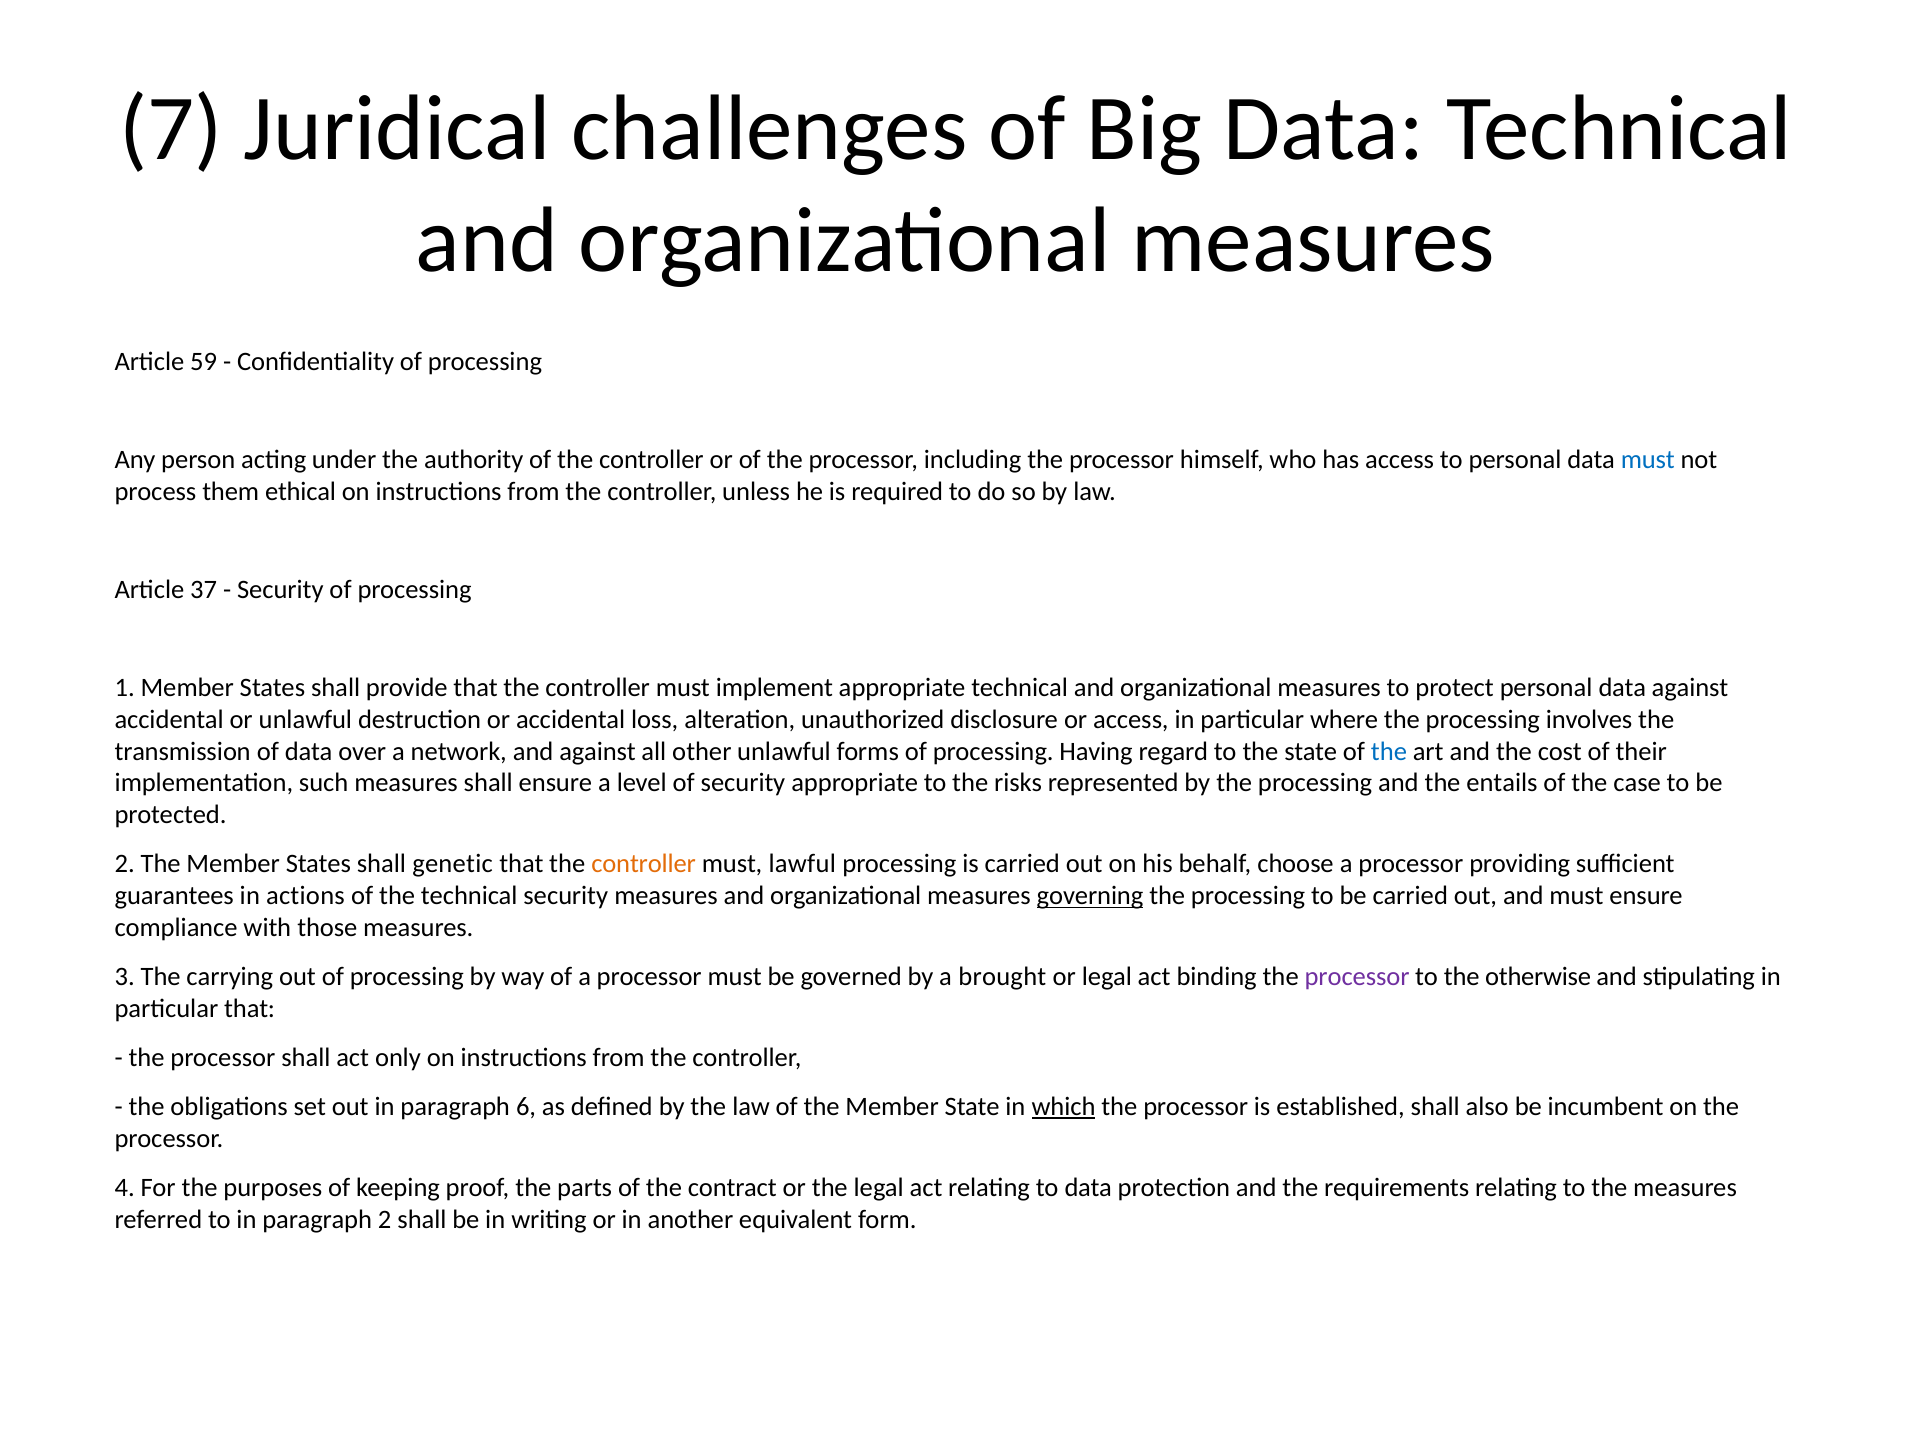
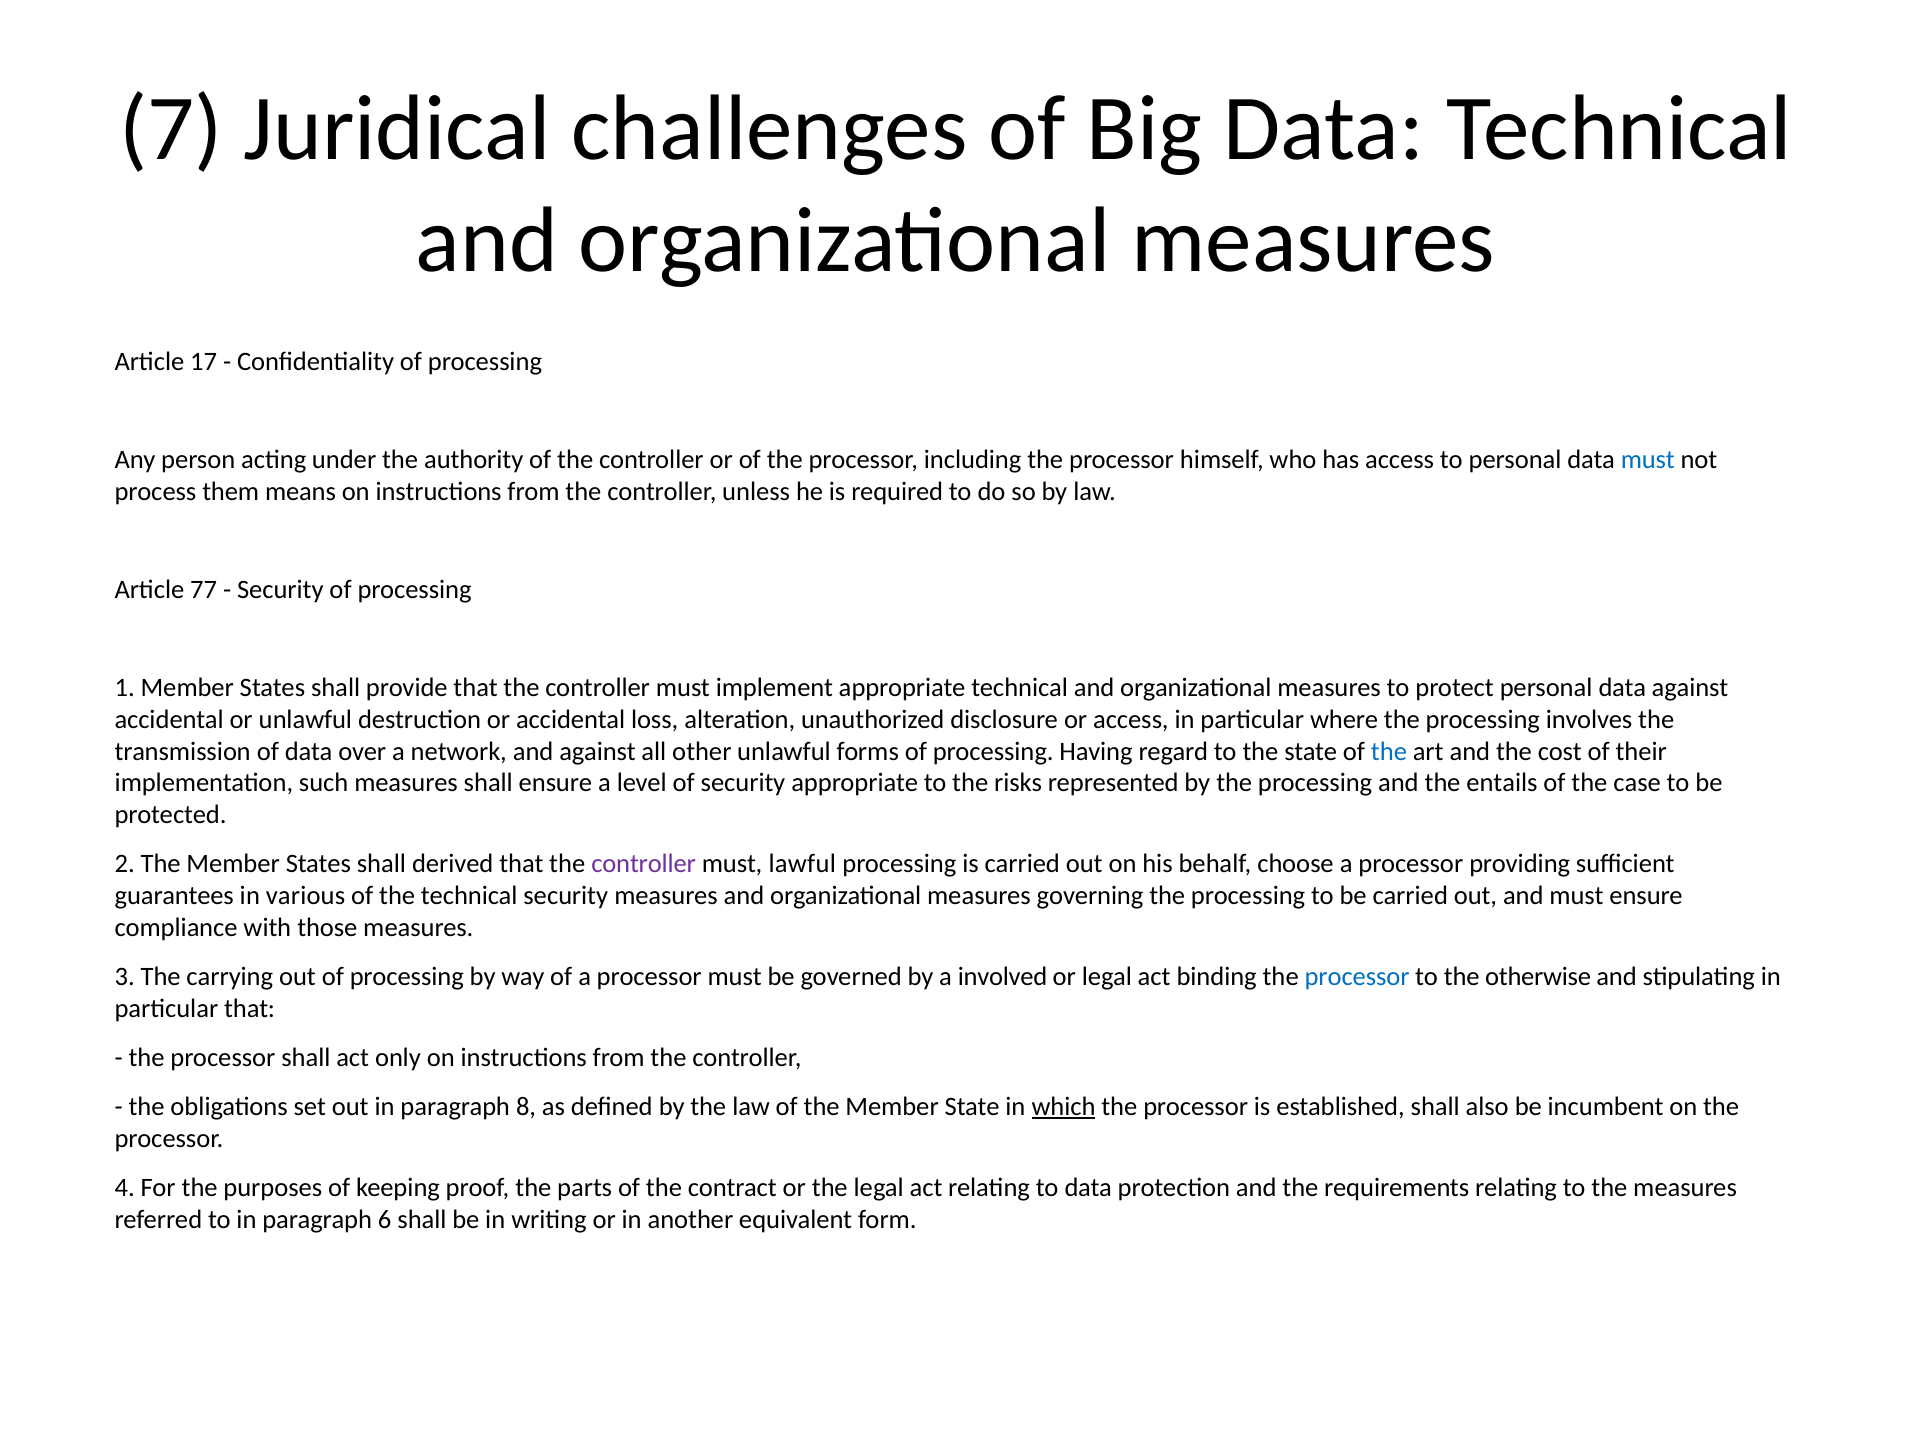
59: 59 -> 17
ethical: ethical -> means
37: 37 -> 77
genetic: genetic -> derived
controller at (644, 864) colour: orange -> purple
actions: actions -> various
governing underline: present -> none
brought: brought -> involved
processor at (1357, 977) colour: purple -> blue
6: 6 -> 8
paragraph 2: 2 -> 6
